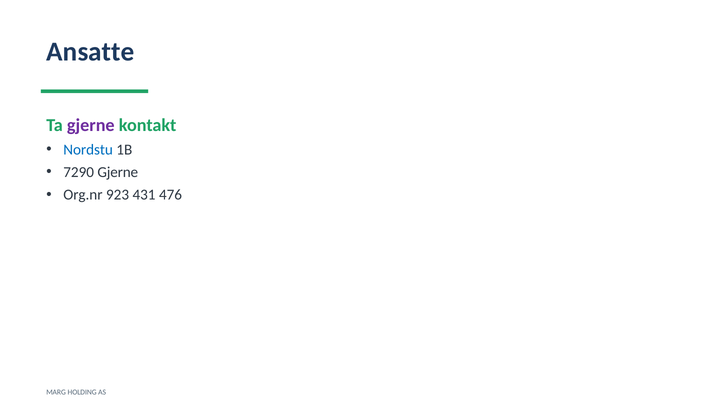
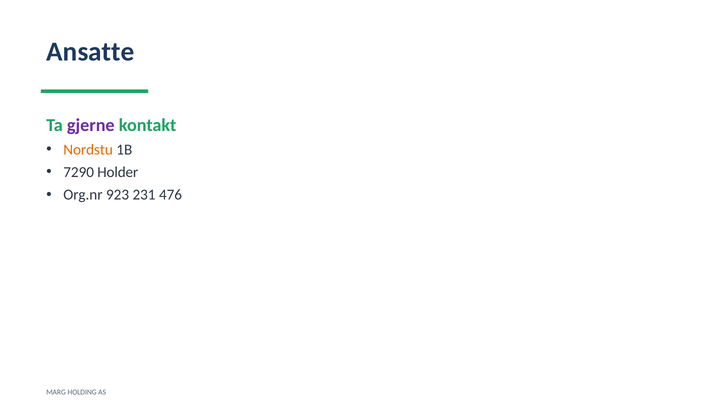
Nordstu colour: blue -> orange
7290 Gjerne: Gjerne -> Holder
431: 431 -> 231
